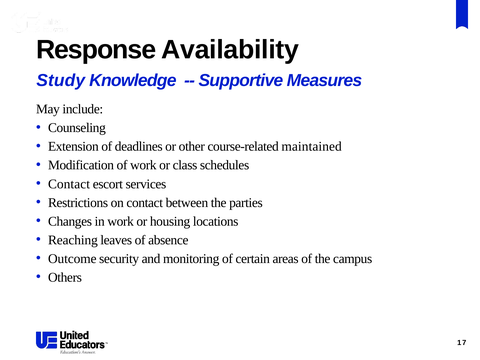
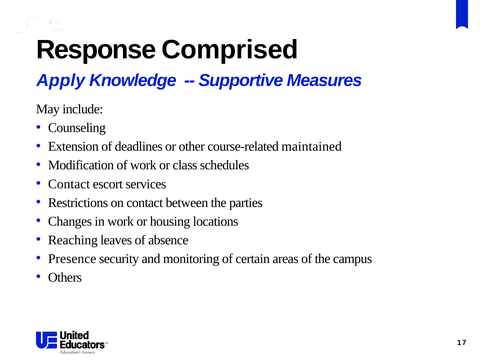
Availability: Availability -> Comprised
Study: Study -> Apply
Outcome: Outcome -> Presence
